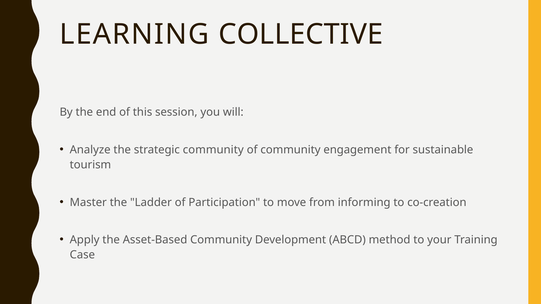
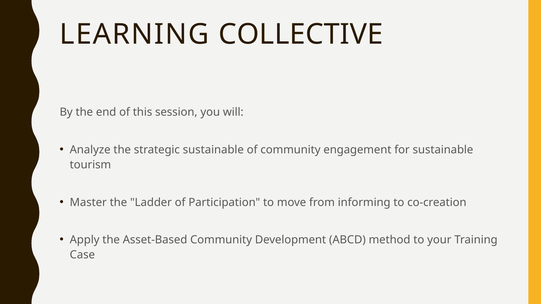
strategic community: community -> sustainable
